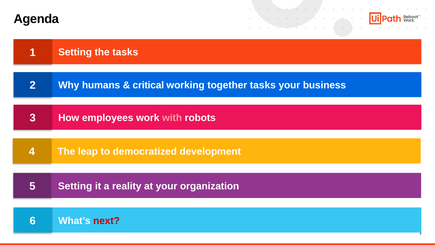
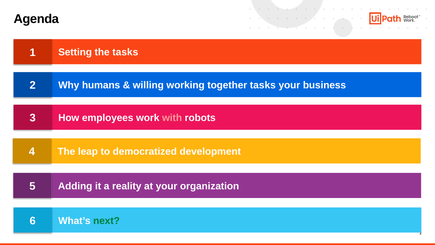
critical: critical -> willing
Setting at (75, 186): Setting -> Adding
next colour: red -> green
